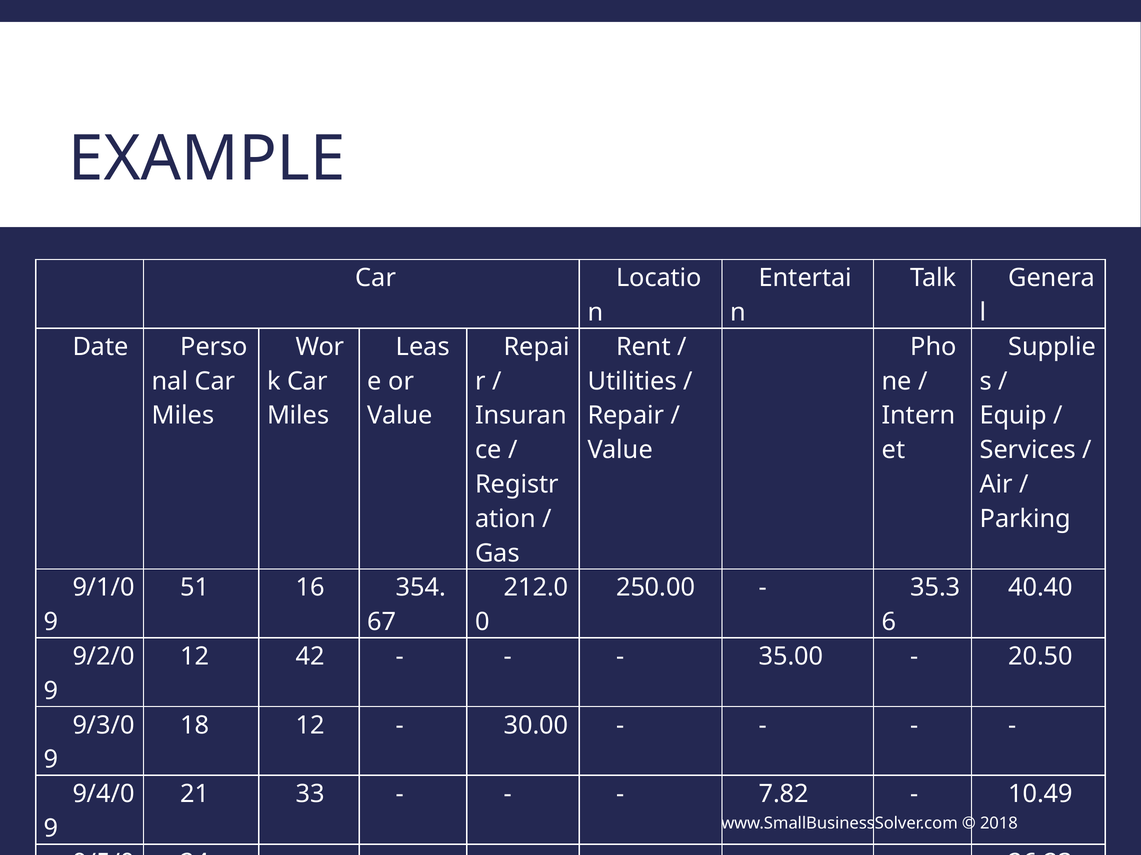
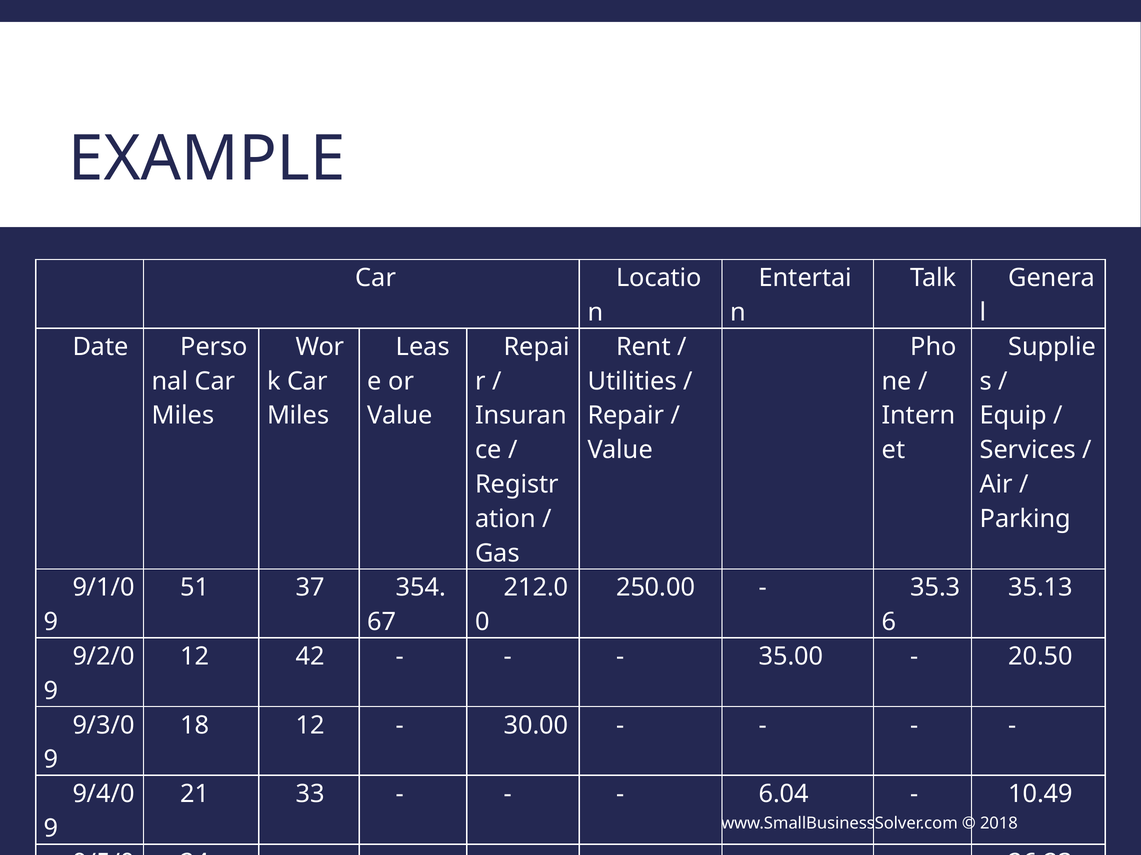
16: 16 -> 37
40.40: 40.40 -> 35.13
7.82: 7.82 -> 6.04
